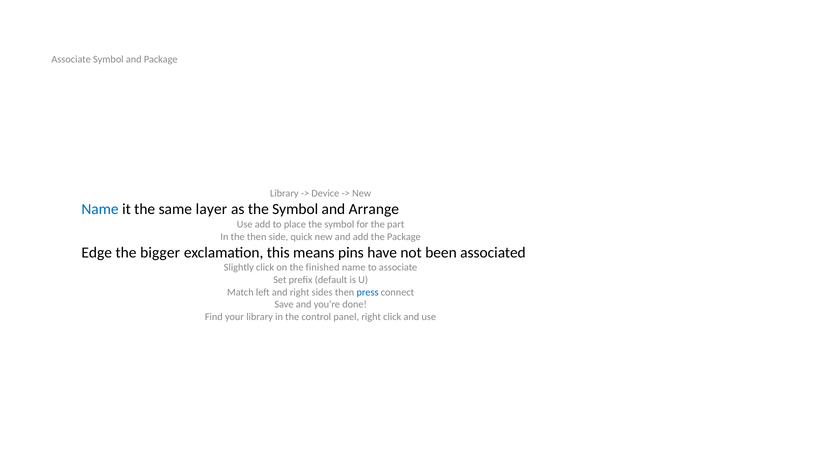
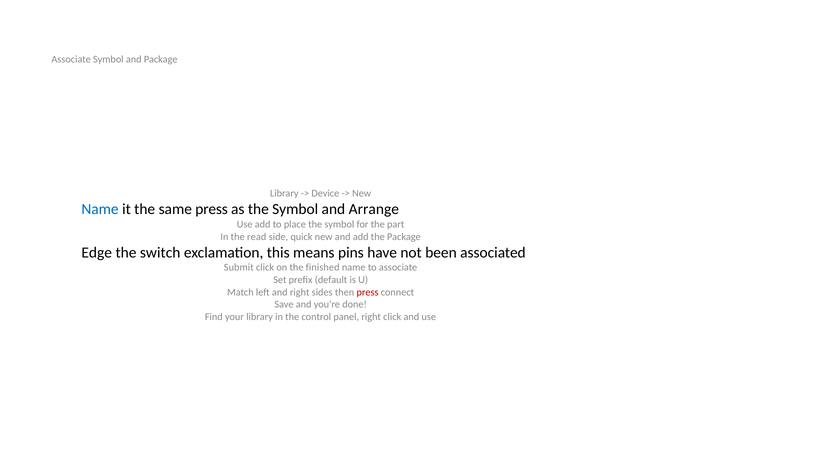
same layer: layer -> press
the then: then -> read
bigger: bigger -> switch
Slightly: Slightly -> Submit
press at (368, 292) colour: blue -> red
